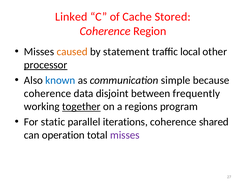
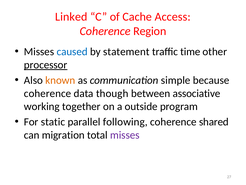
Stored: Stored -> Access
caused colour: orange -> blue
local: local -> time
known colour: blue -> orange
disjoint: disjoint -> though
frequently: frequently -> associative
together underline: present -> none
regions: regions -> outside
iterations: iterations -> following
operation: operation -> migration
